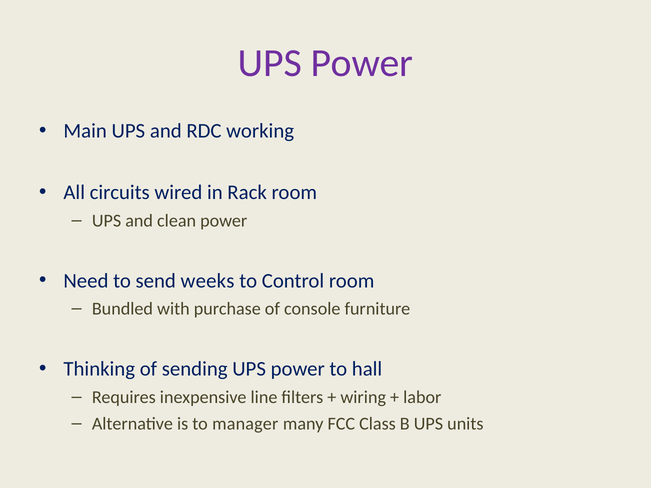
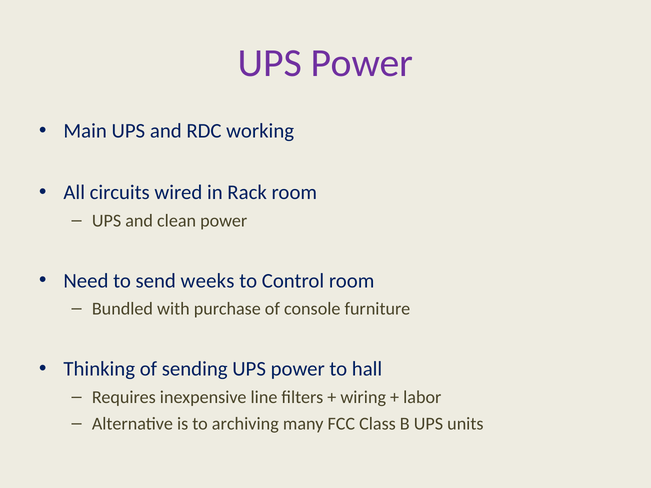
manager: manager -> archiving
